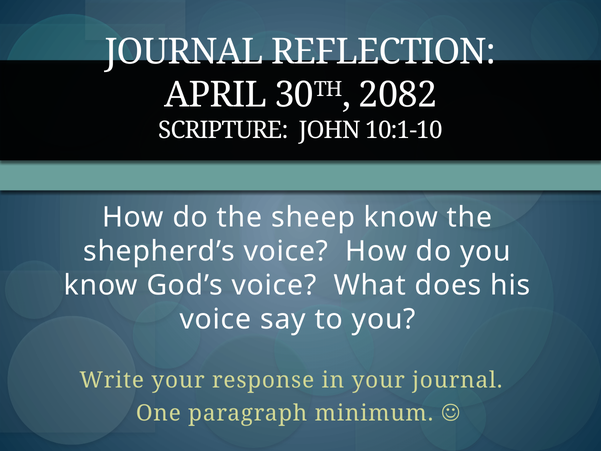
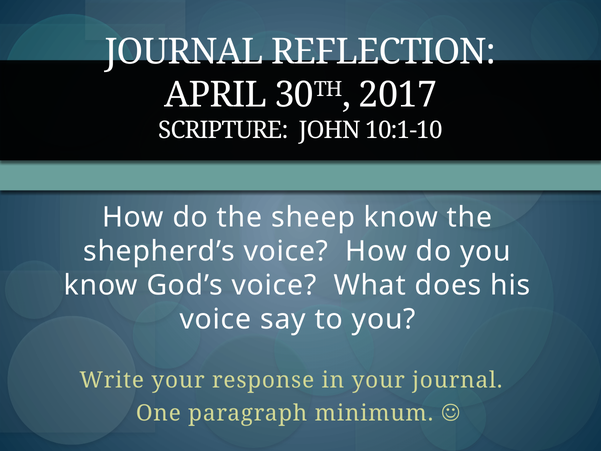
2082: 2082 -> 2017
